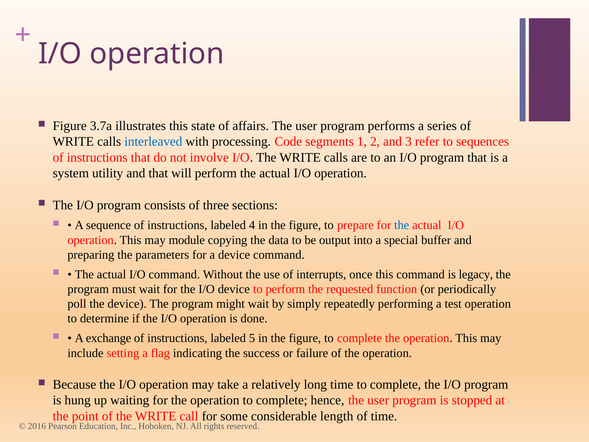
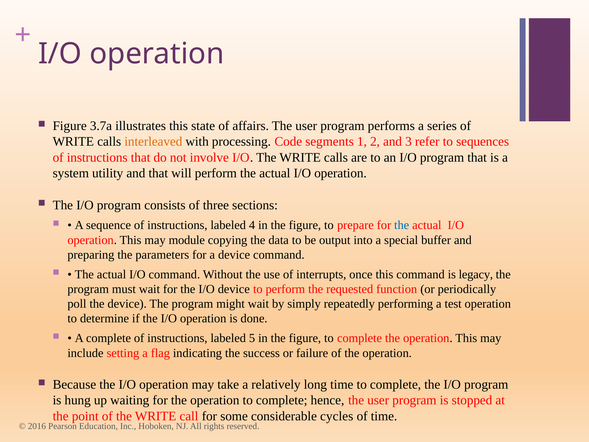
interleaved colour: blue -> orange
A exchange: exchange -> complete
length: length -> cycles
